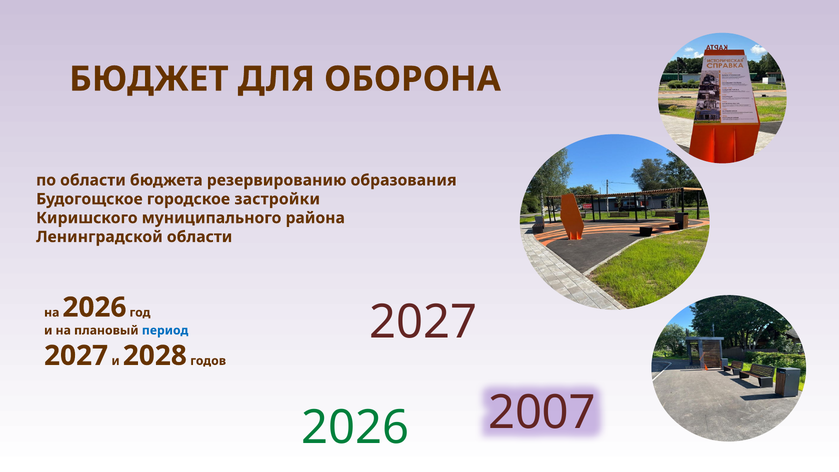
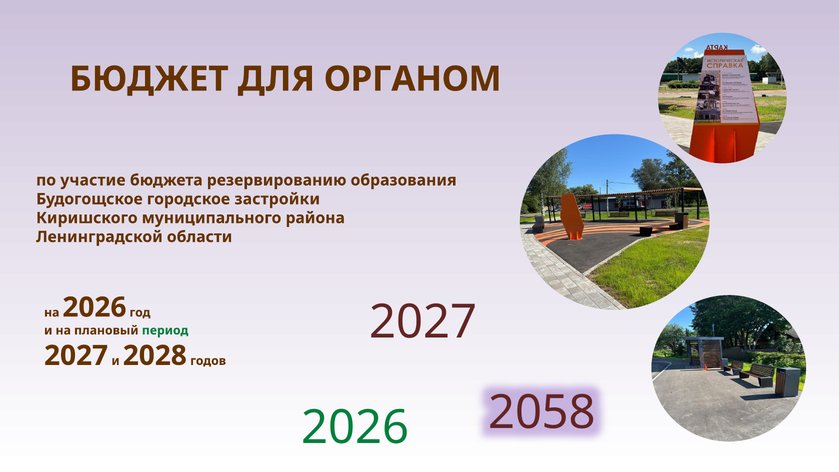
ОБОРОНА: ОБОРОНА -> ОРГАНОМ
по области: области -> участие
период colour: blue -> green
2007: 2007 -> 2058
